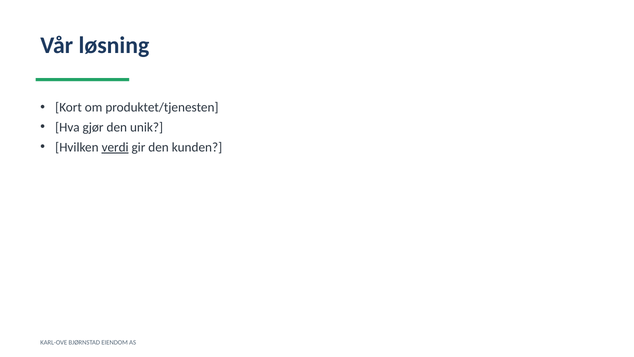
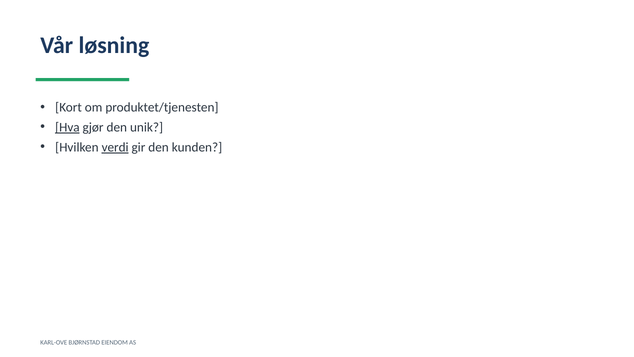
Hva underline: none -> present
